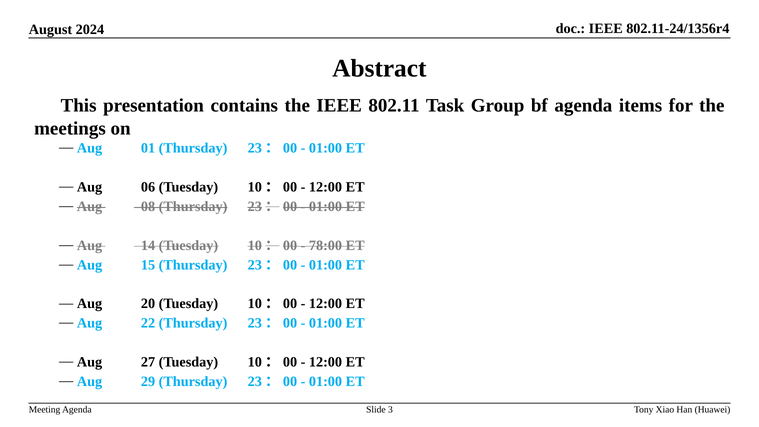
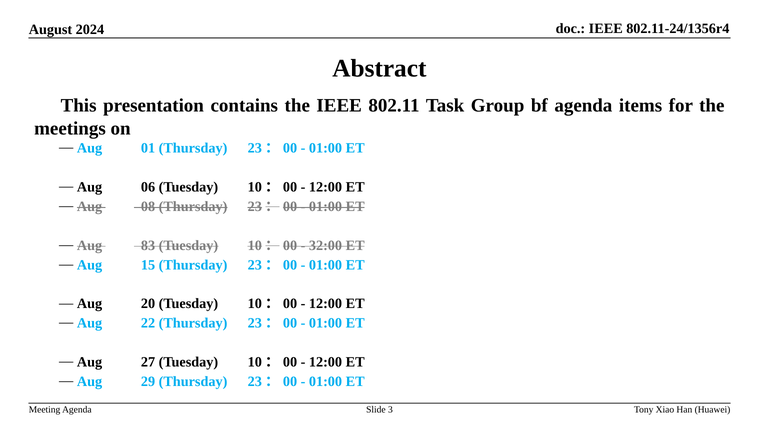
14: 14 -> 83
78:00: 78:00 -> 32:00
